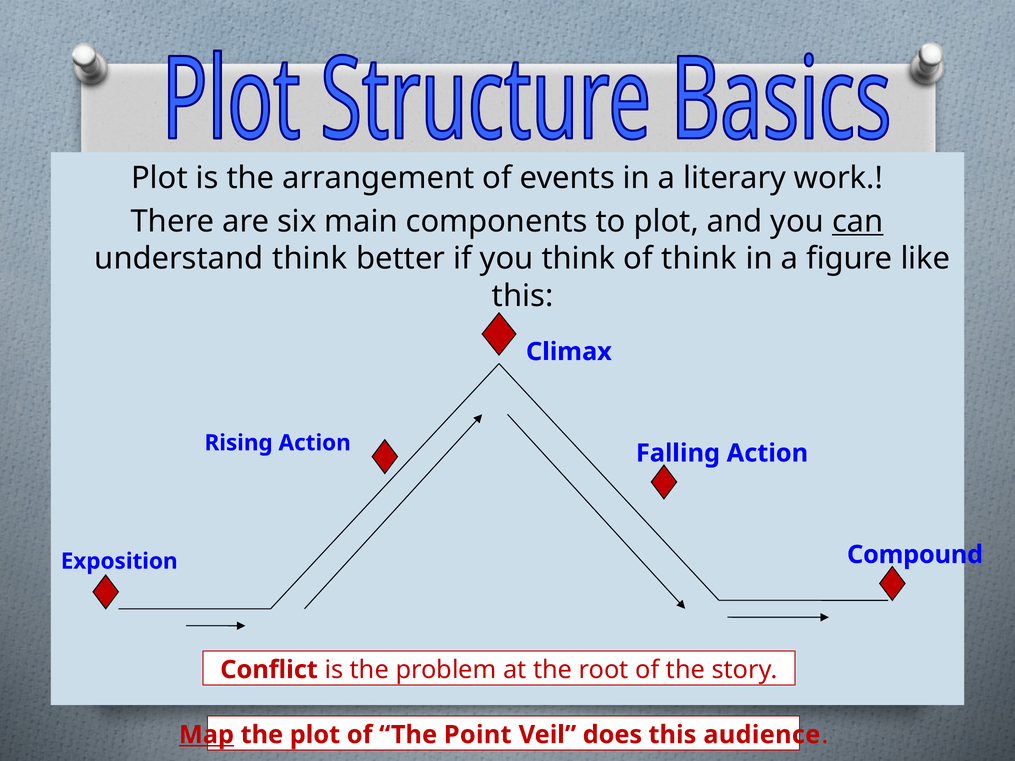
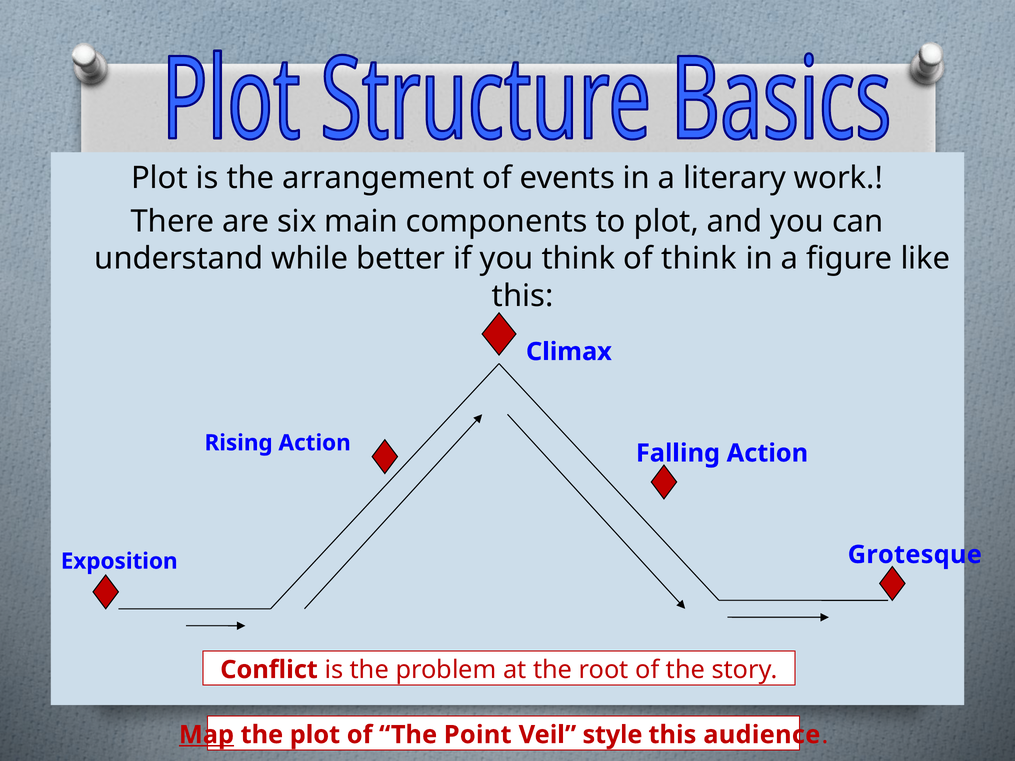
can underline: present -> none
understand think: think -> while
Compound: Compound -> Grotesque
does: does -> style
